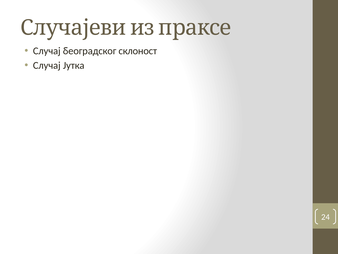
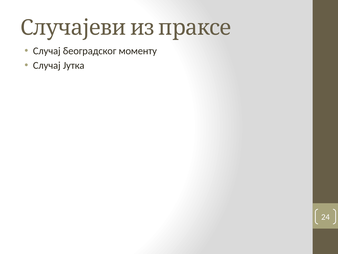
склоност: склоност -> моменту
